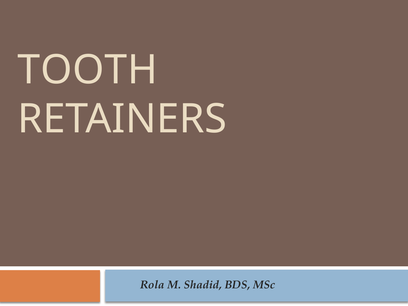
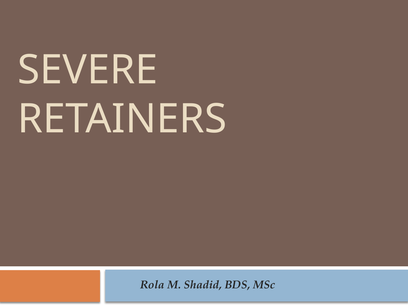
TOOTH: TOOTH -> SEVERE
